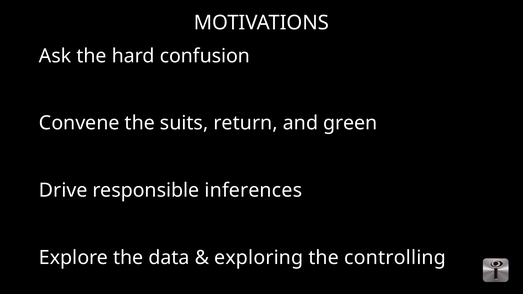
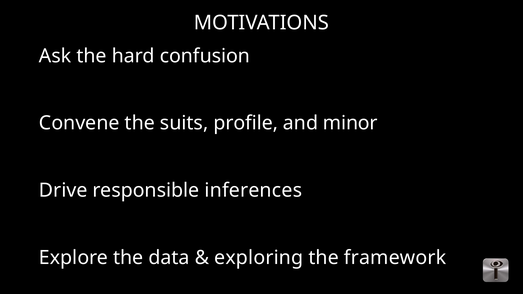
return: return -> profile
green: green -> minor
controlling: controlling -> framework
